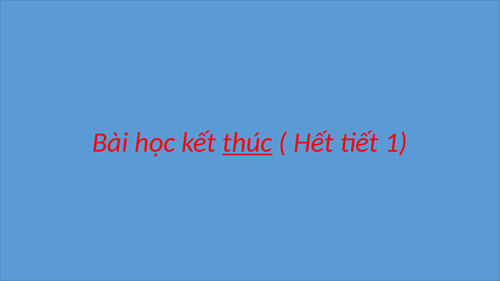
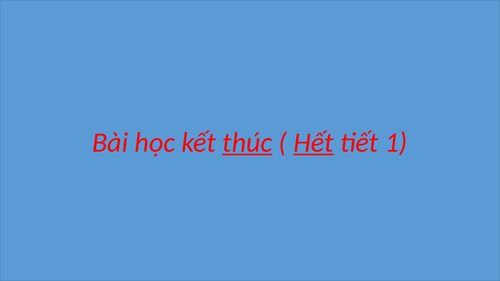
Hết underline: none -> present
